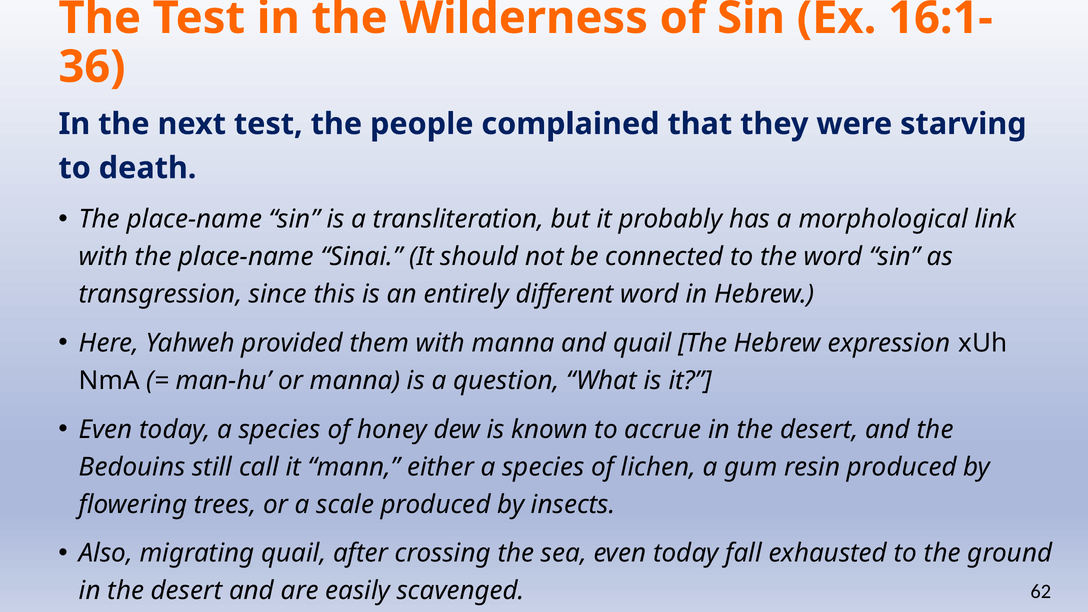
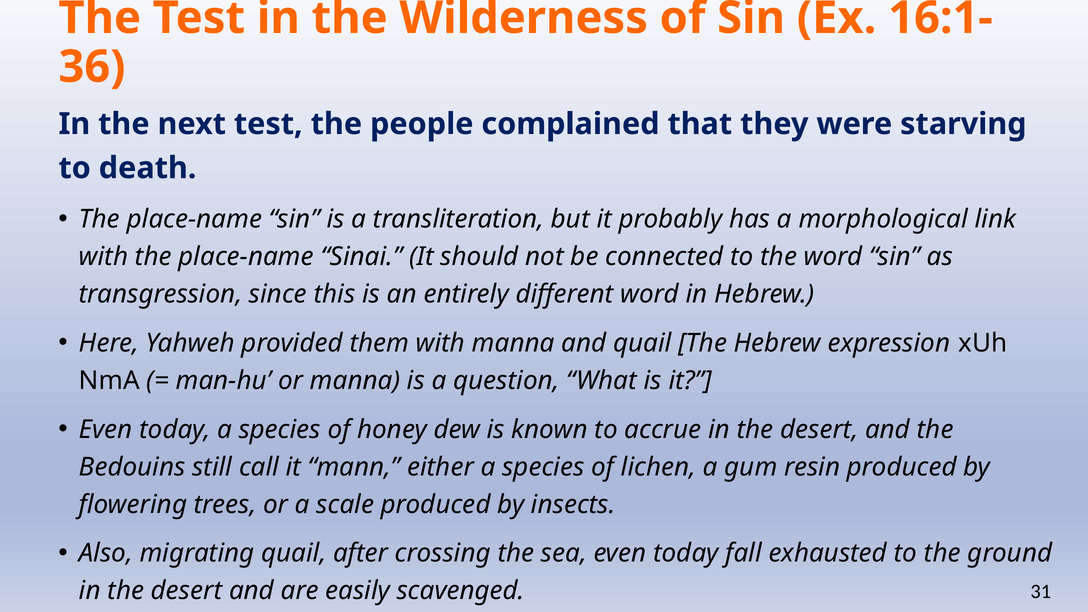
62: 62 -> 31
